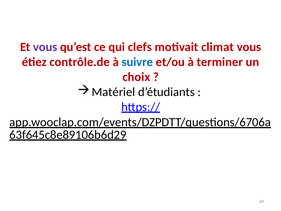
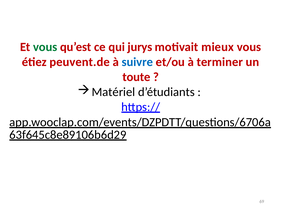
vous at (45, 47) colour: purple -> green
clefs: clefs -> jurys
climat: climat -> mieux
contrôle.de: contrôle.de -> peuvent.de
choix: choix -> toute
